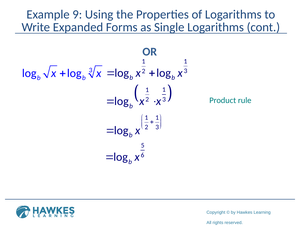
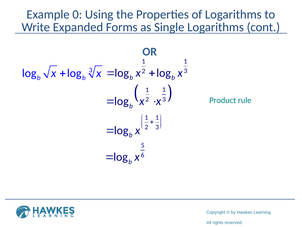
9: 9 -> 0
